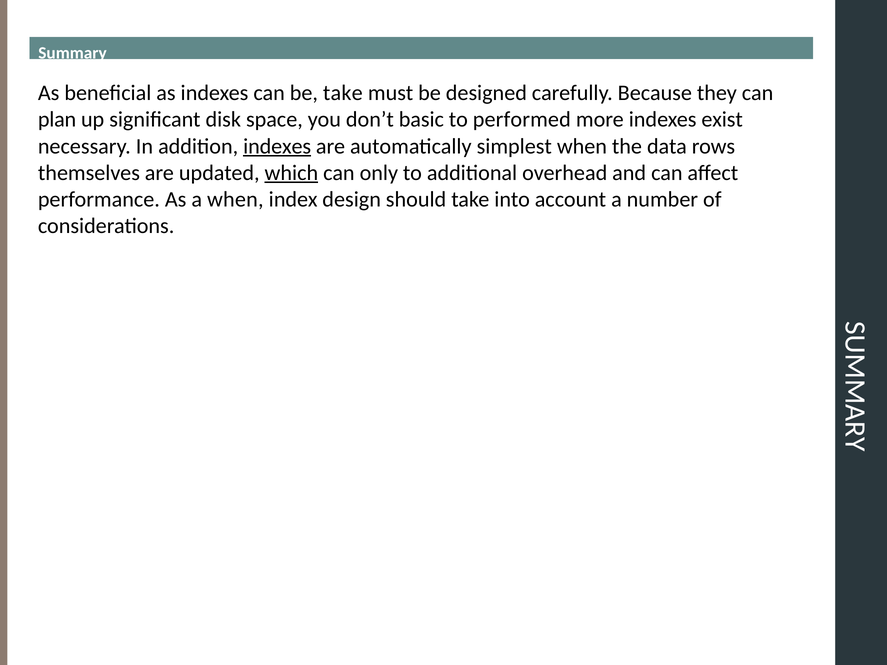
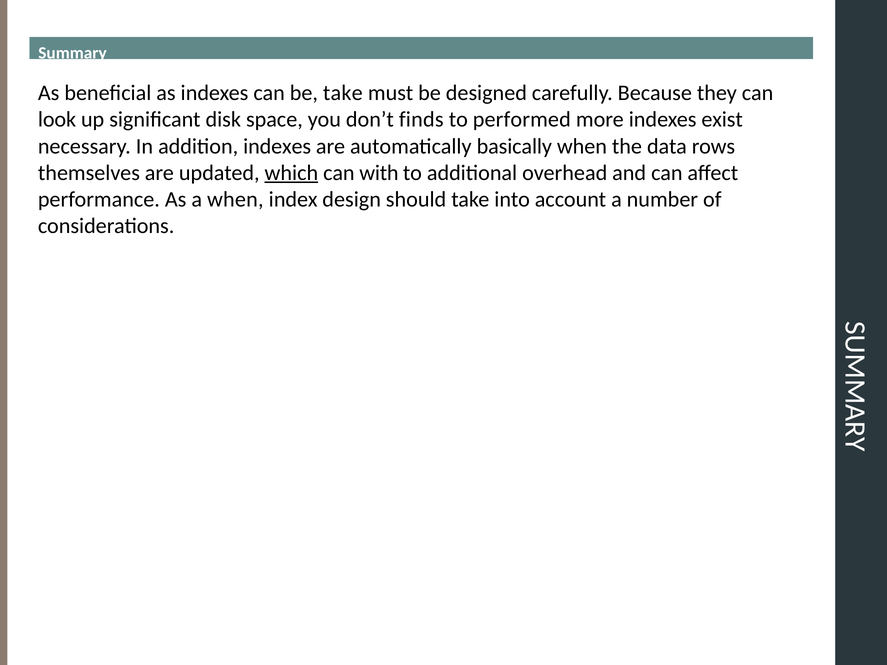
plan: plan -> look
basic: basic -> finds
indexes at (277, 146) underline: present -> none
simplest: simplest -> basically
only: only -> with
